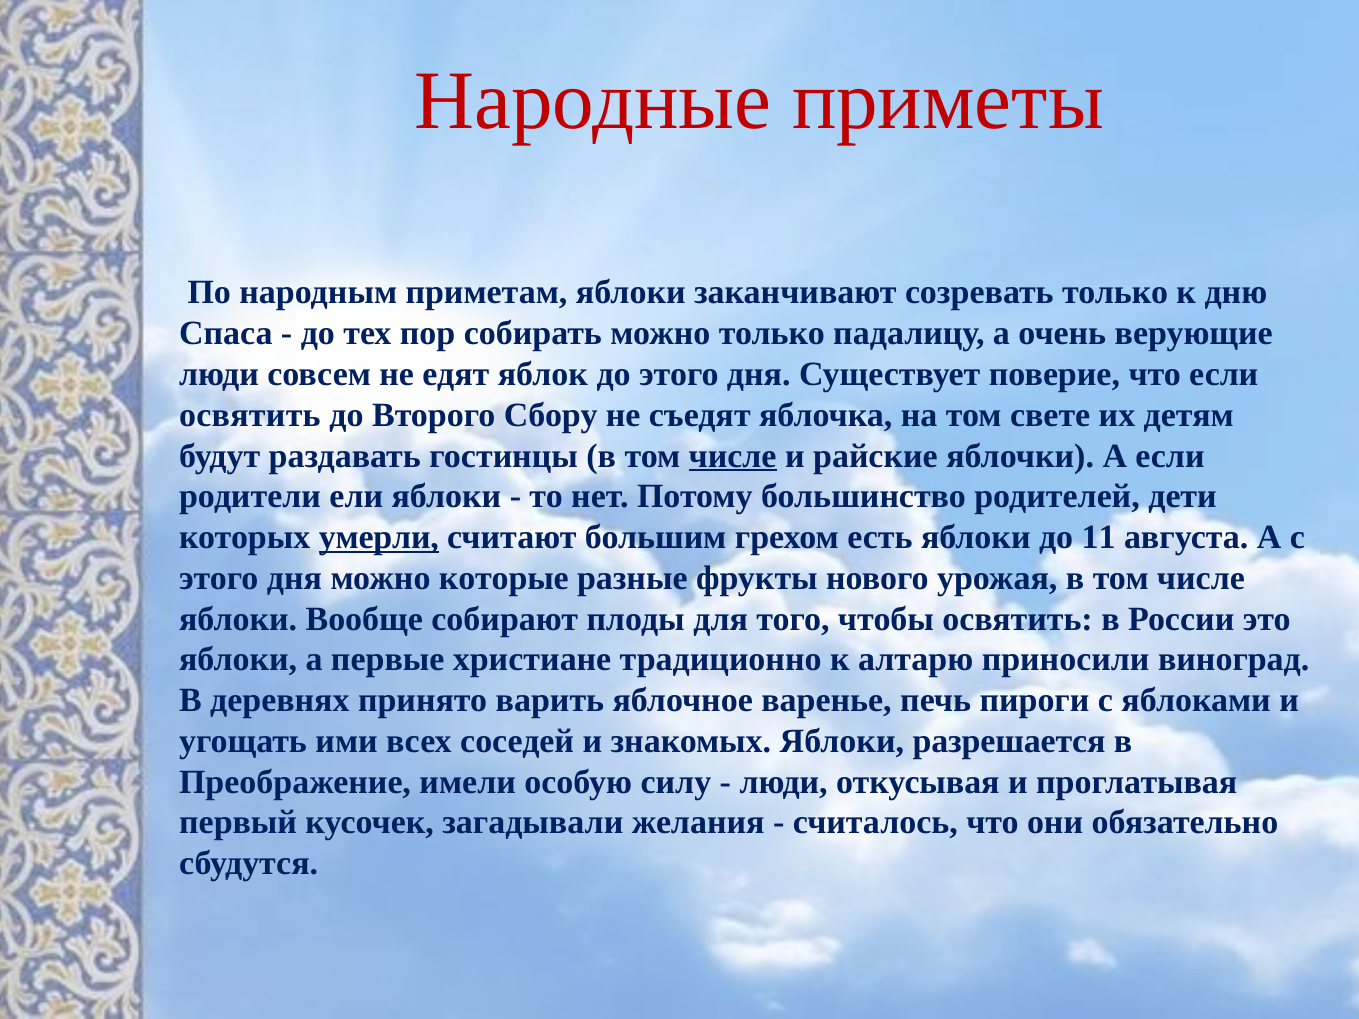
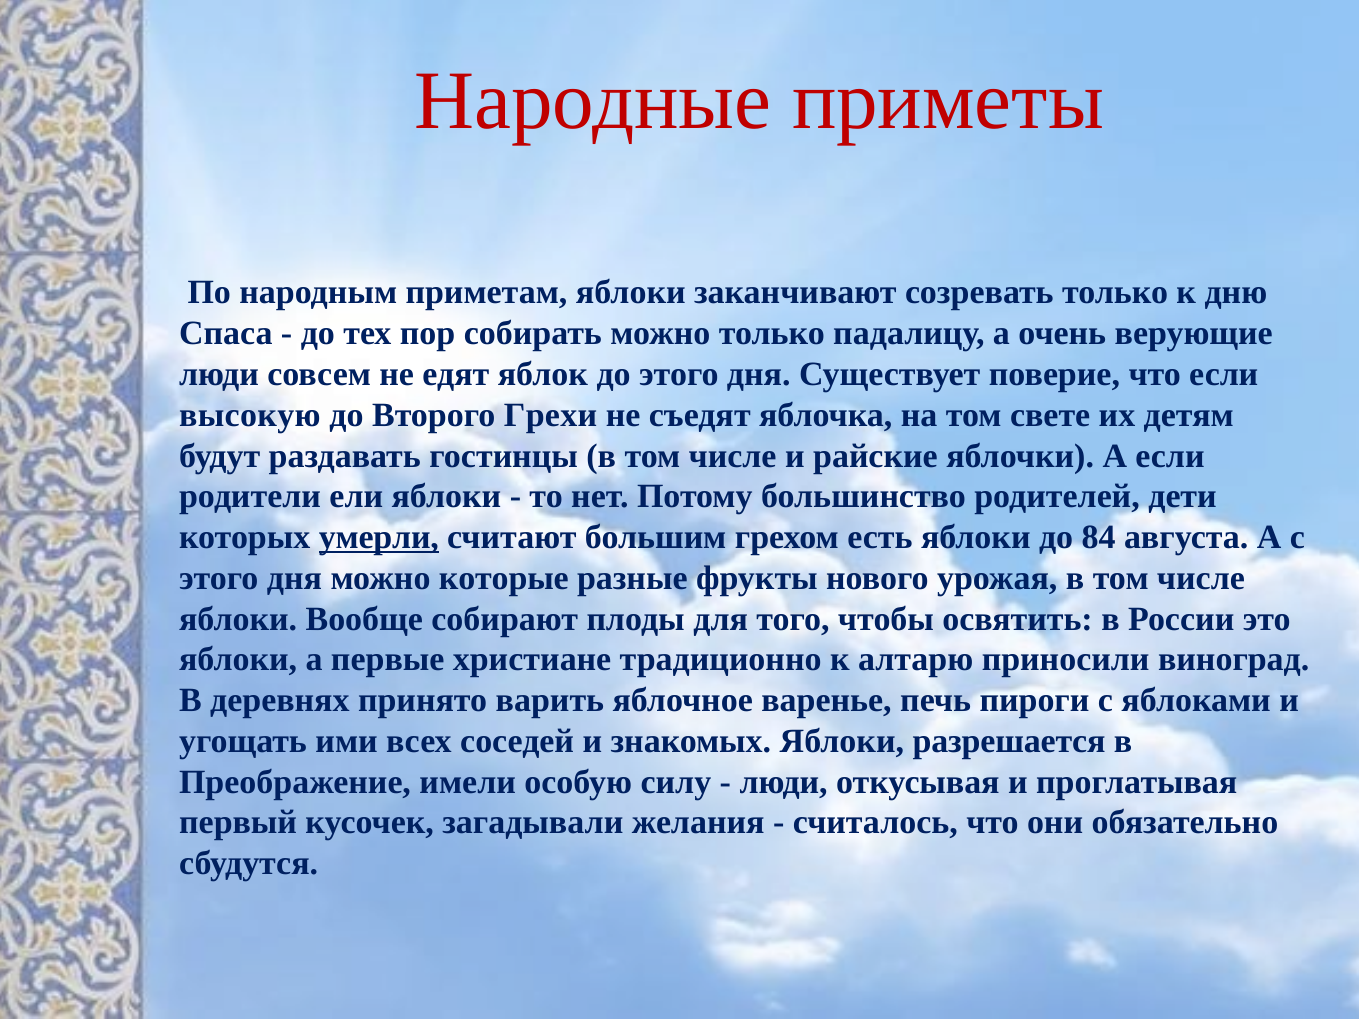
освятить at (250, 415): освятить -> высокую
Сбору: Сбору -> Грехи
числе at (733, 456) underline: present -> none
11: 11 -> 84
